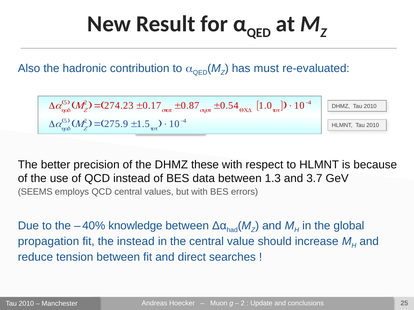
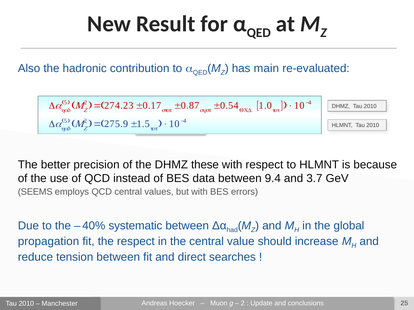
must: must -> main
1.3: 1.3 -> 9.4
knowledge: knowledge -> systematic
the instead: instead -> respect
